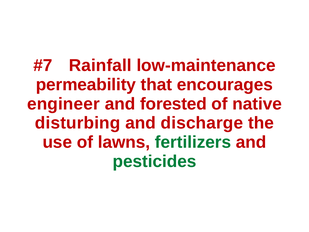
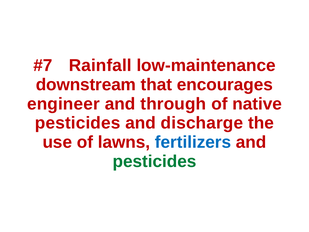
permeability: permeability -> downstream
forested: forested -> through
disturbing at (78, 123): disturbing -> pesticides
fertilizers colour: green -> blue
